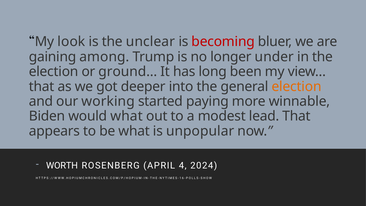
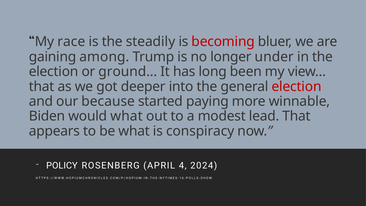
look: look -> race
unclear: unclear -> steadily
election at (297, 86) colour: orange -> red
working: working -> because
unpopular: unpopular -> conspiracy
WORTH: WORTH -> POLICY
